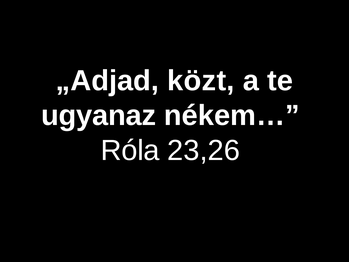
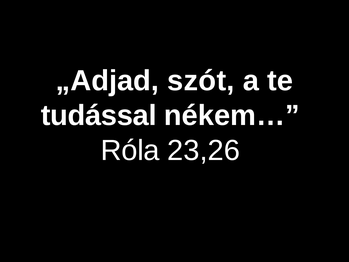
közt: közt -> szót
ugyanaz: ugyanaz -> tudással
